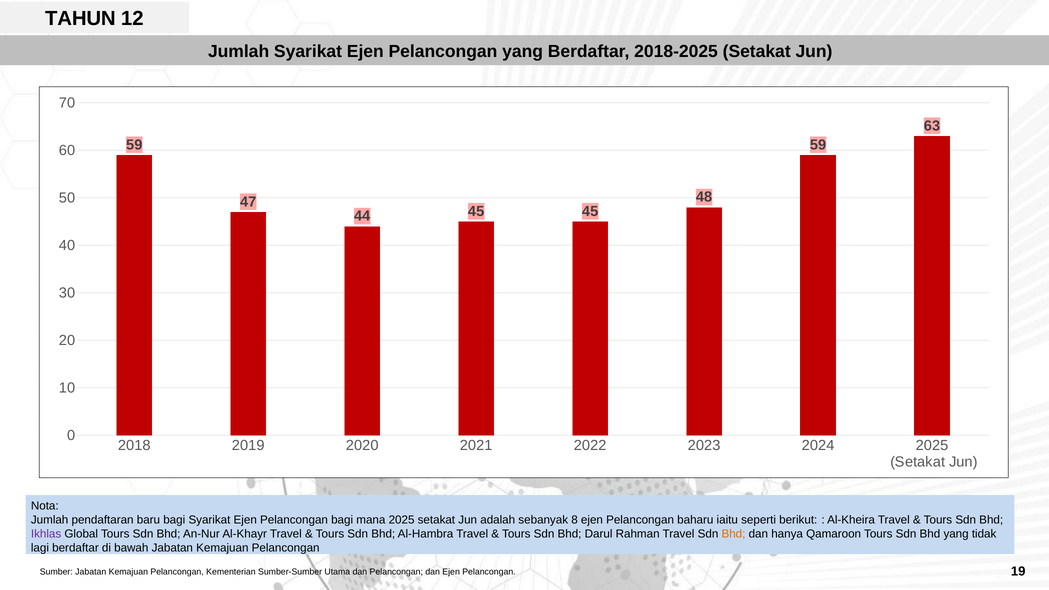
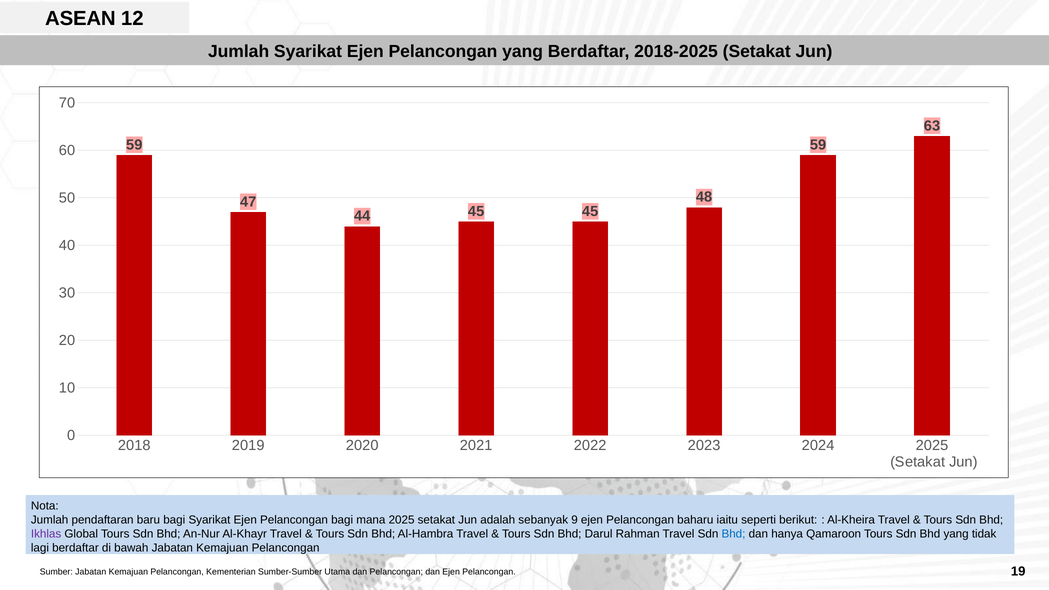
TAHUN: TAHUN -> ASEAN
8: 8 -> 9
Bhd at (733, 534) colour: orange -> blue
